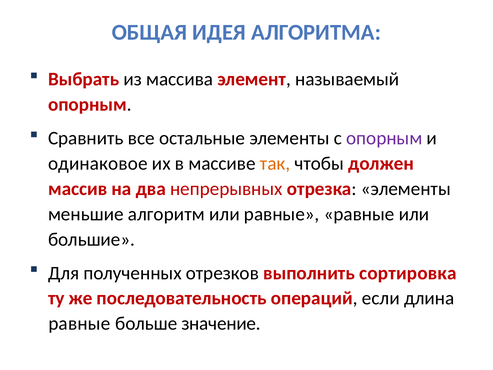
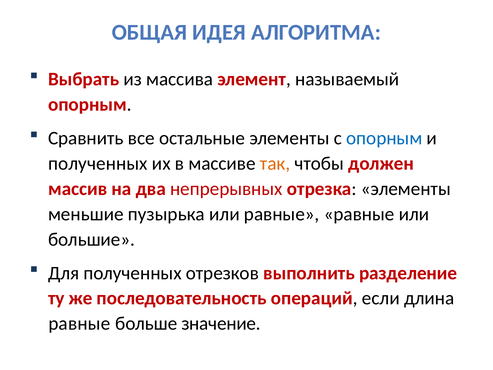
опорным at (384, 138) colour: purple -> blue
одинаковое at (98, 163): одинаковое -> полученных
алгоритм: алгоритм -> пузырька
сортировка: сортировка -> разделение
